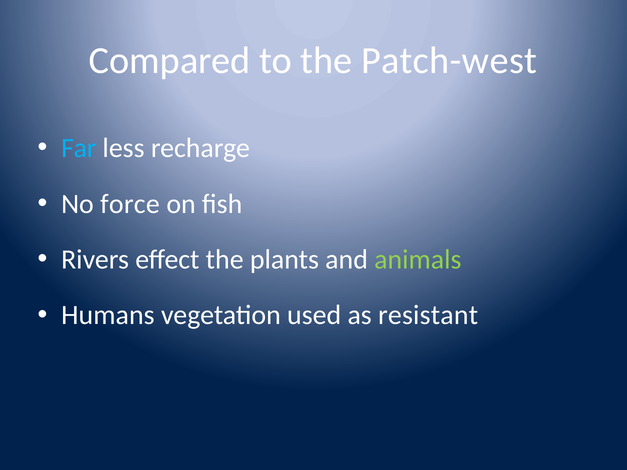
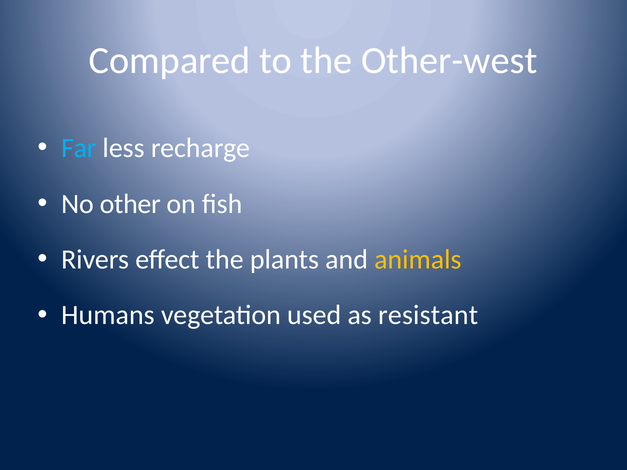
Patch-west: Patch-west -> Other-west
force: force -> other
animals colour: light green -> yellow
